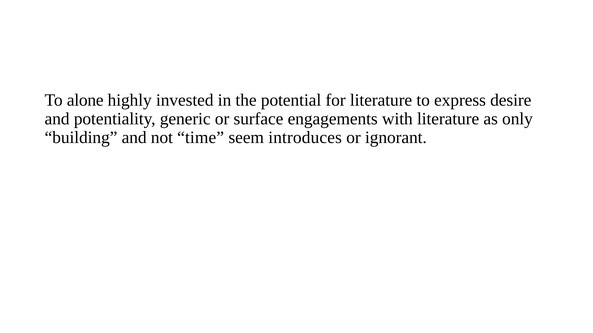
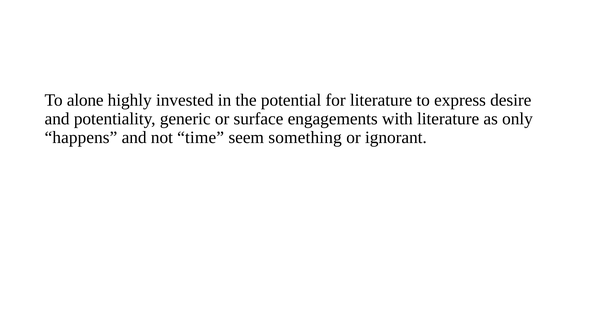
building: building -> happens
introduces: introduces -> something
